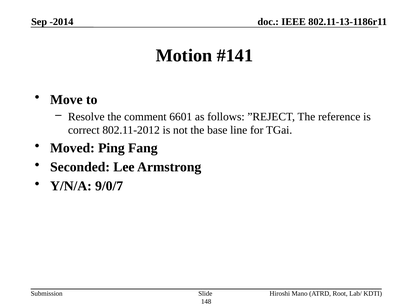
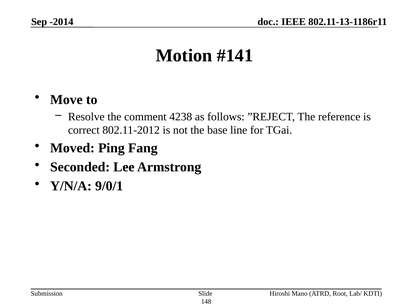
6601: 6601 -> 4238
9/0/7: 9/0/7 -> 9/0/1
